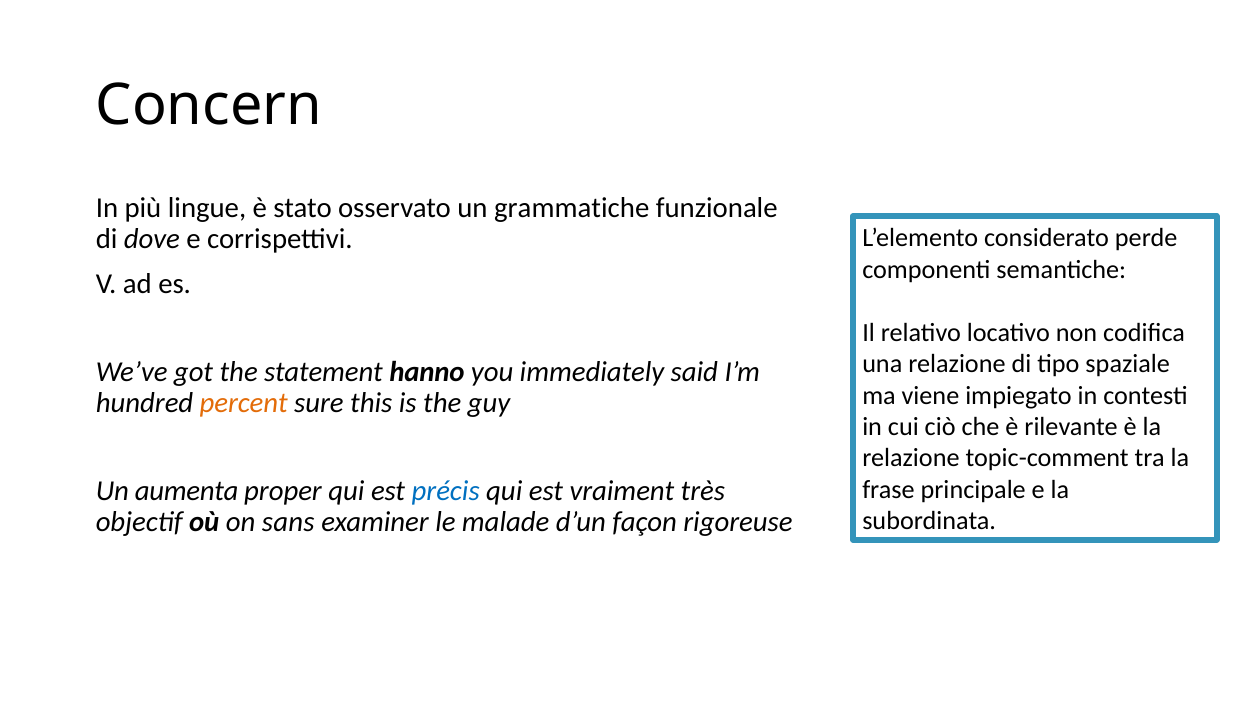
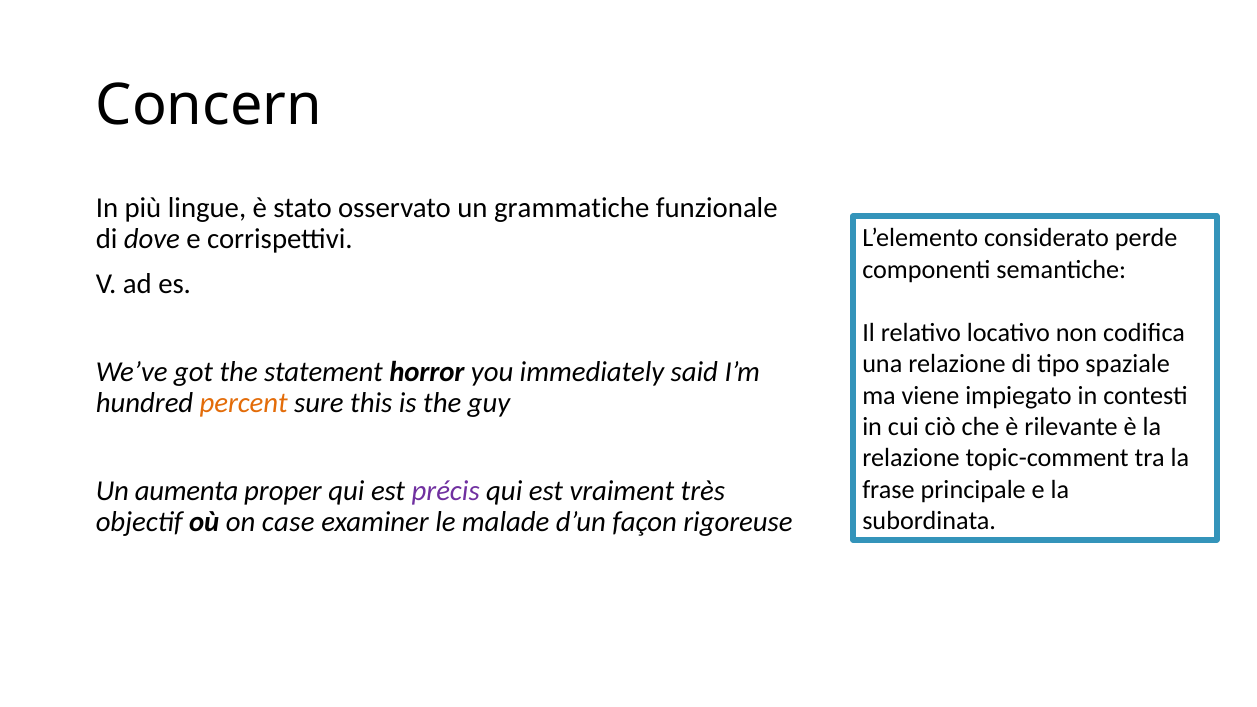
hanno: hanno -> horror
précis colour: blue -> purple
sans: sans -> case
